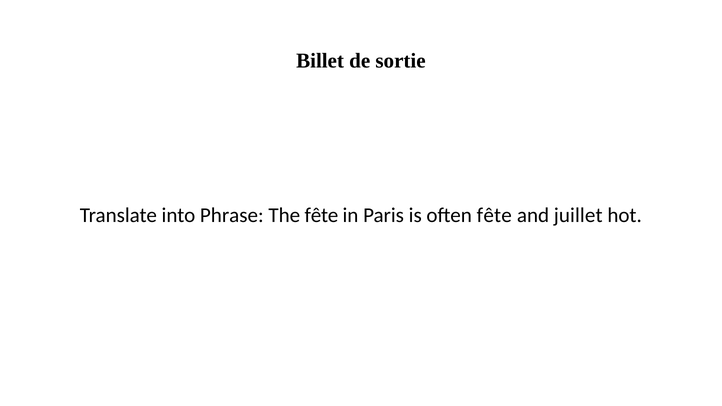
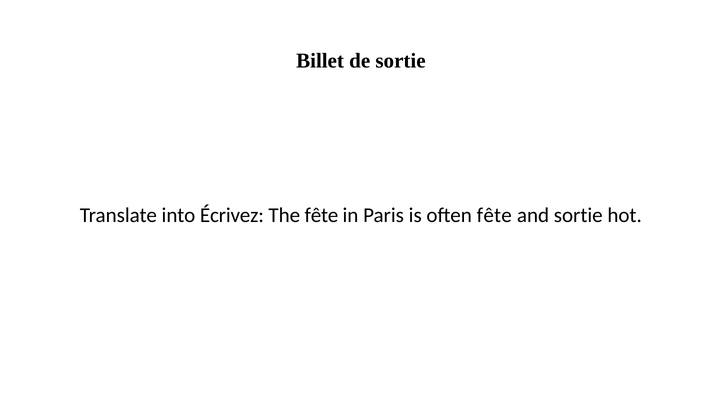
Phrase: Phrase -> Écrivez
and juillet: juillet -> sortie
